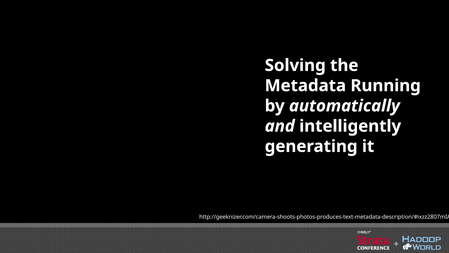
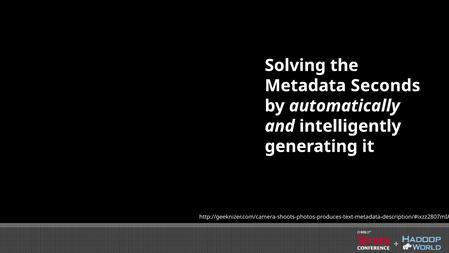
Running: Running -> Seconds
